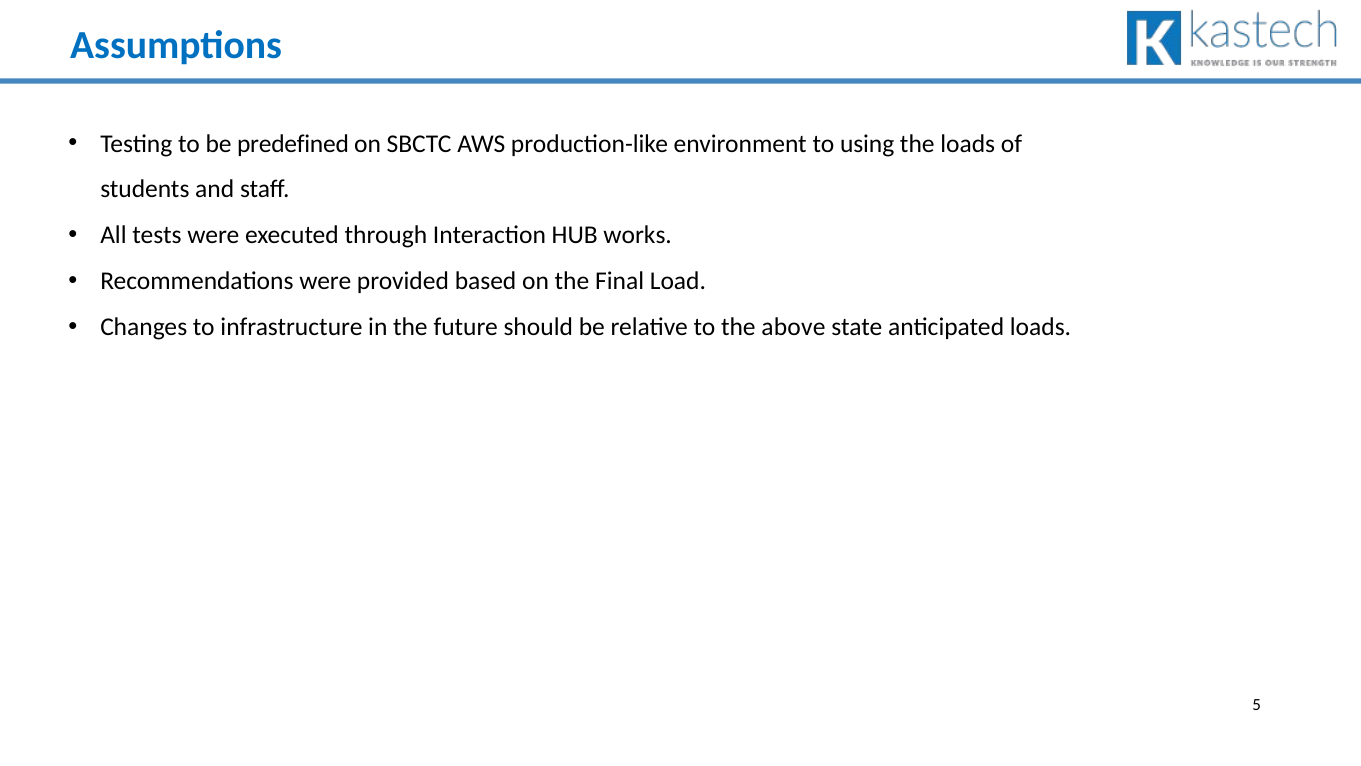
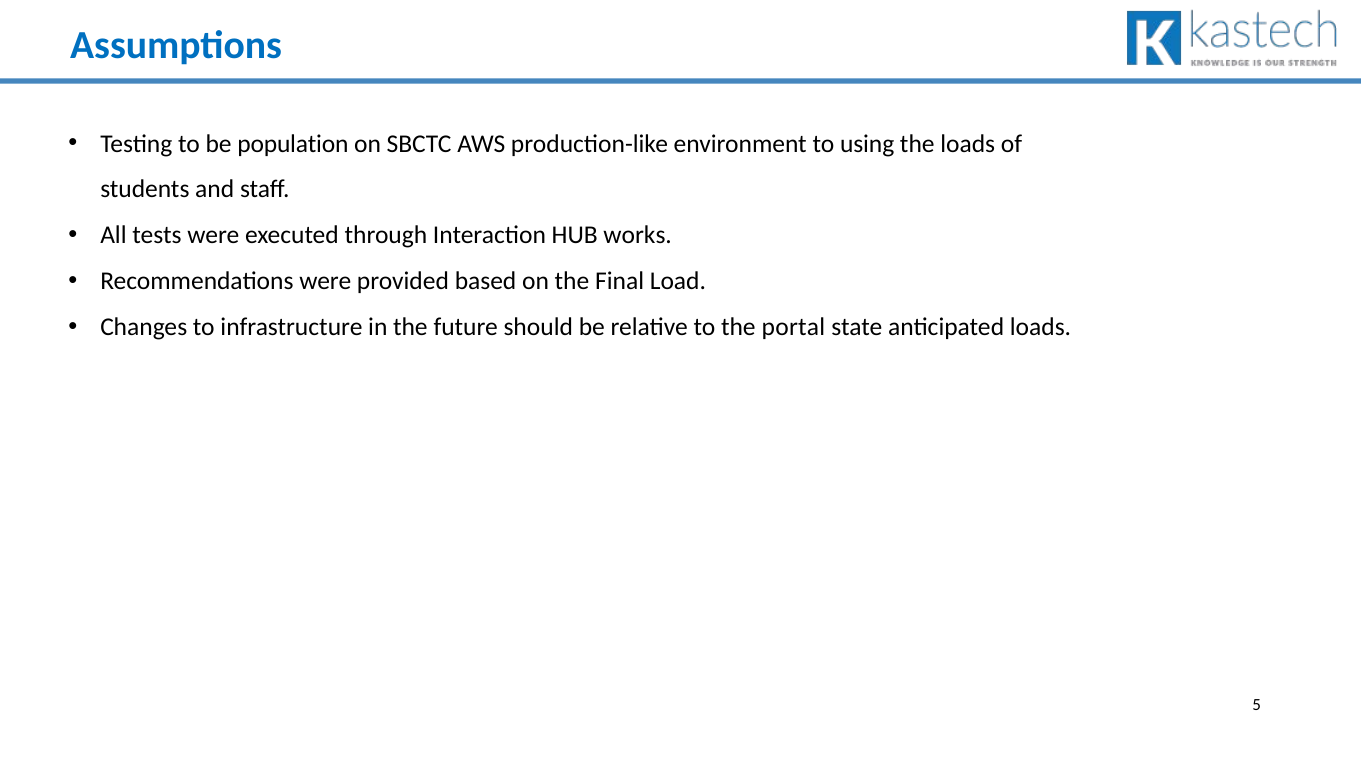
predefined: predefined -> population
above: above -> portal
